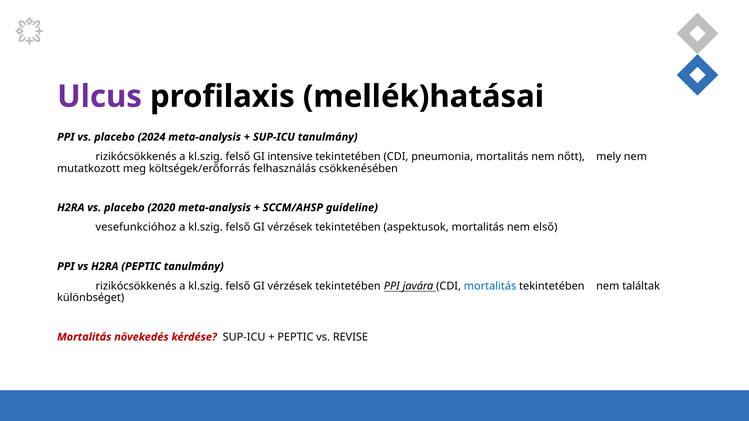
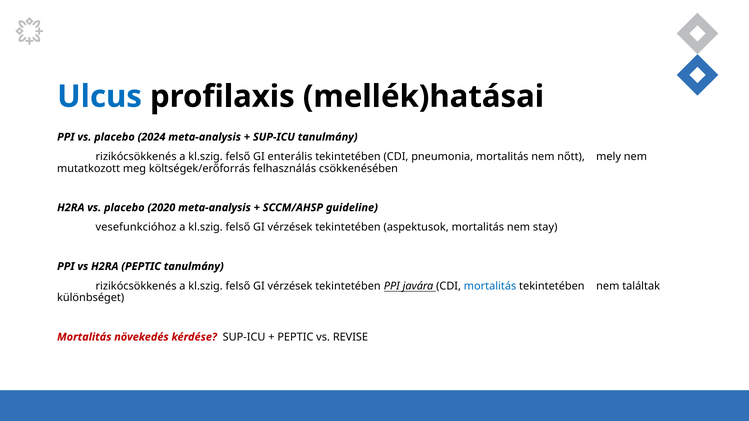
Ulcus colour: purple -> blue
intensive: intensive -> enterális
első: első -> stay
